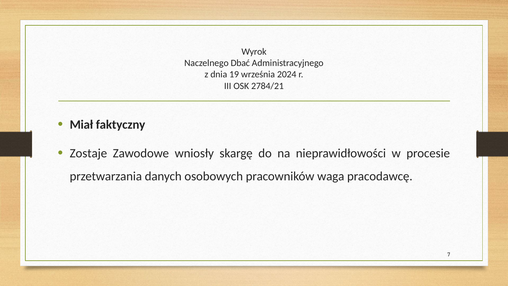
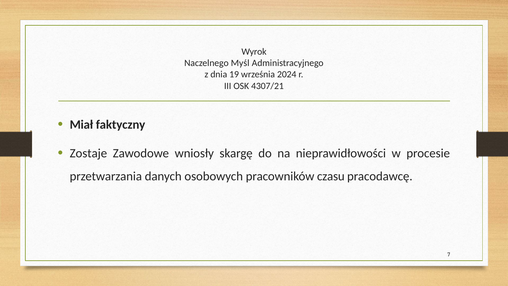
Dbać: Dbać -> Myśl
2784/21: 2784/21 -> 4307/21
waga: waga -> czasu
